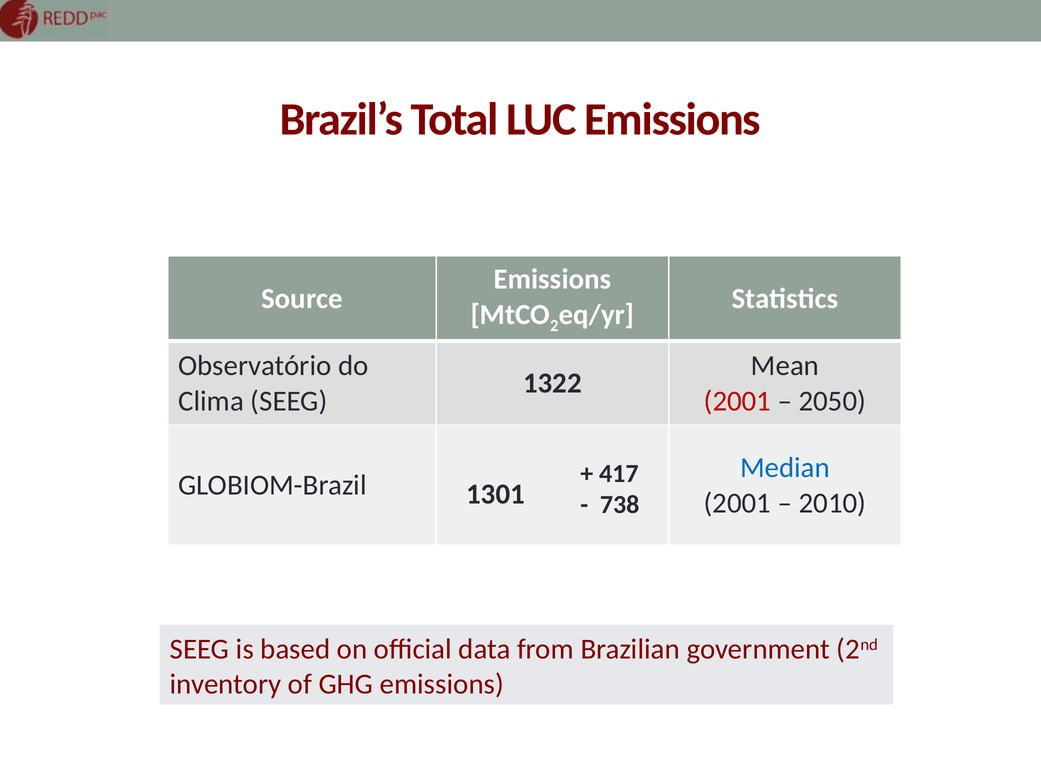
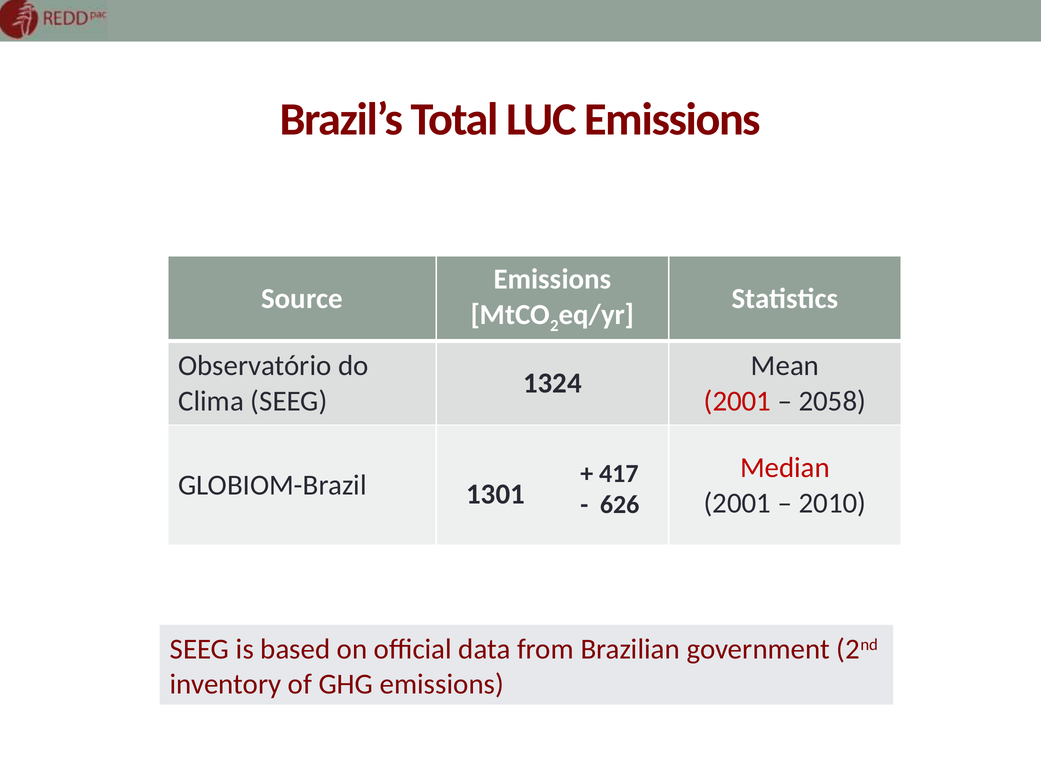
1322: 1322 -> 1324
2050: 2050 -> 2058
Median colour: blue -> red
738: 738 -> 626
